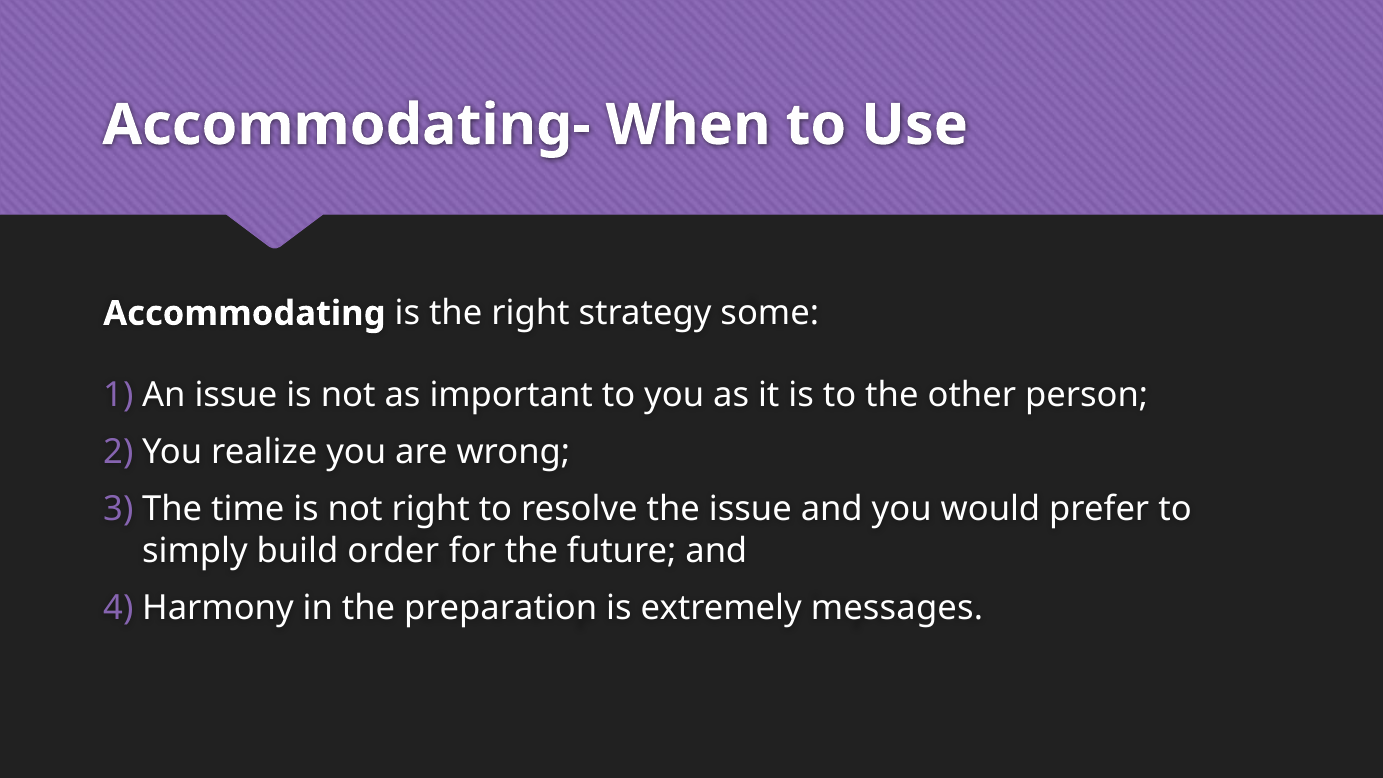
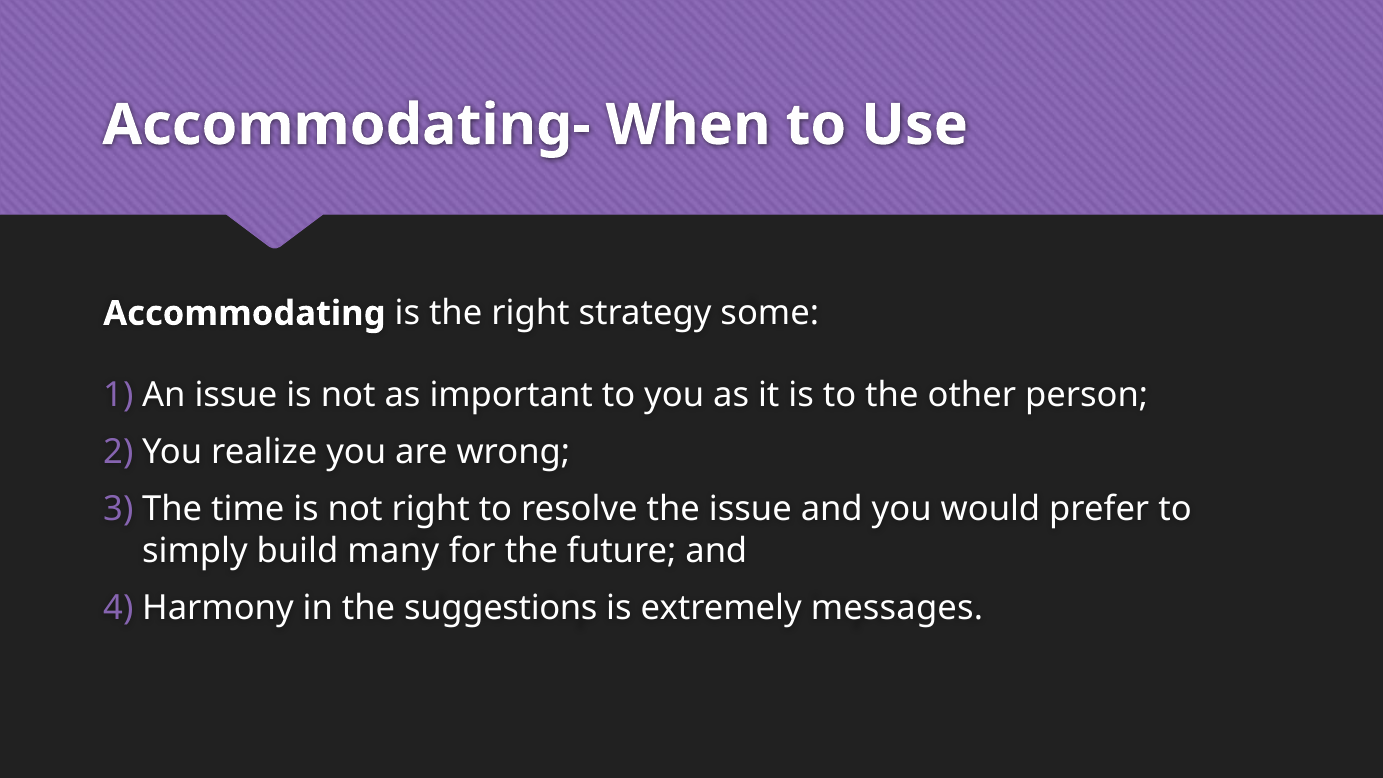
order: order -> many
preparation: preparation -> suggestions
